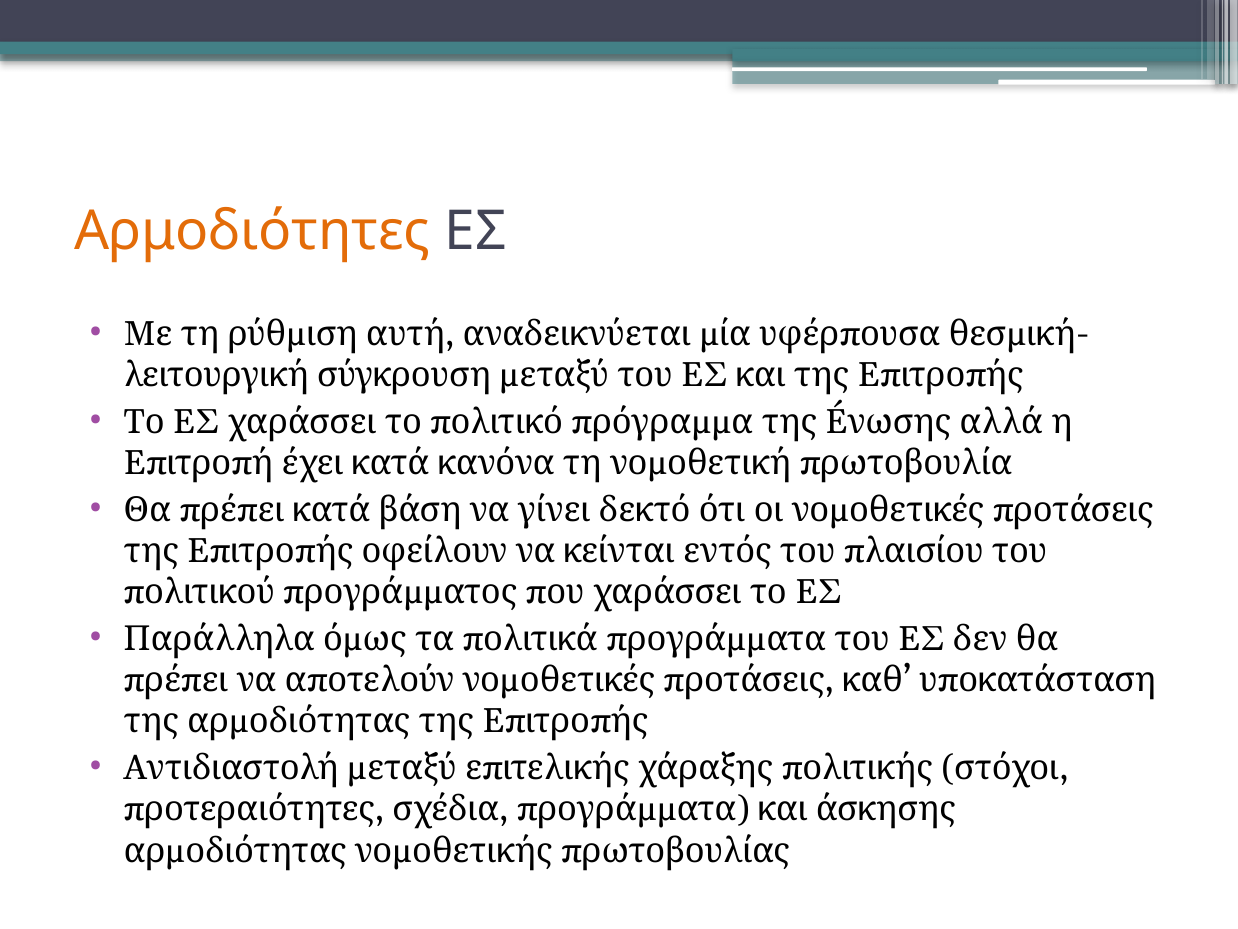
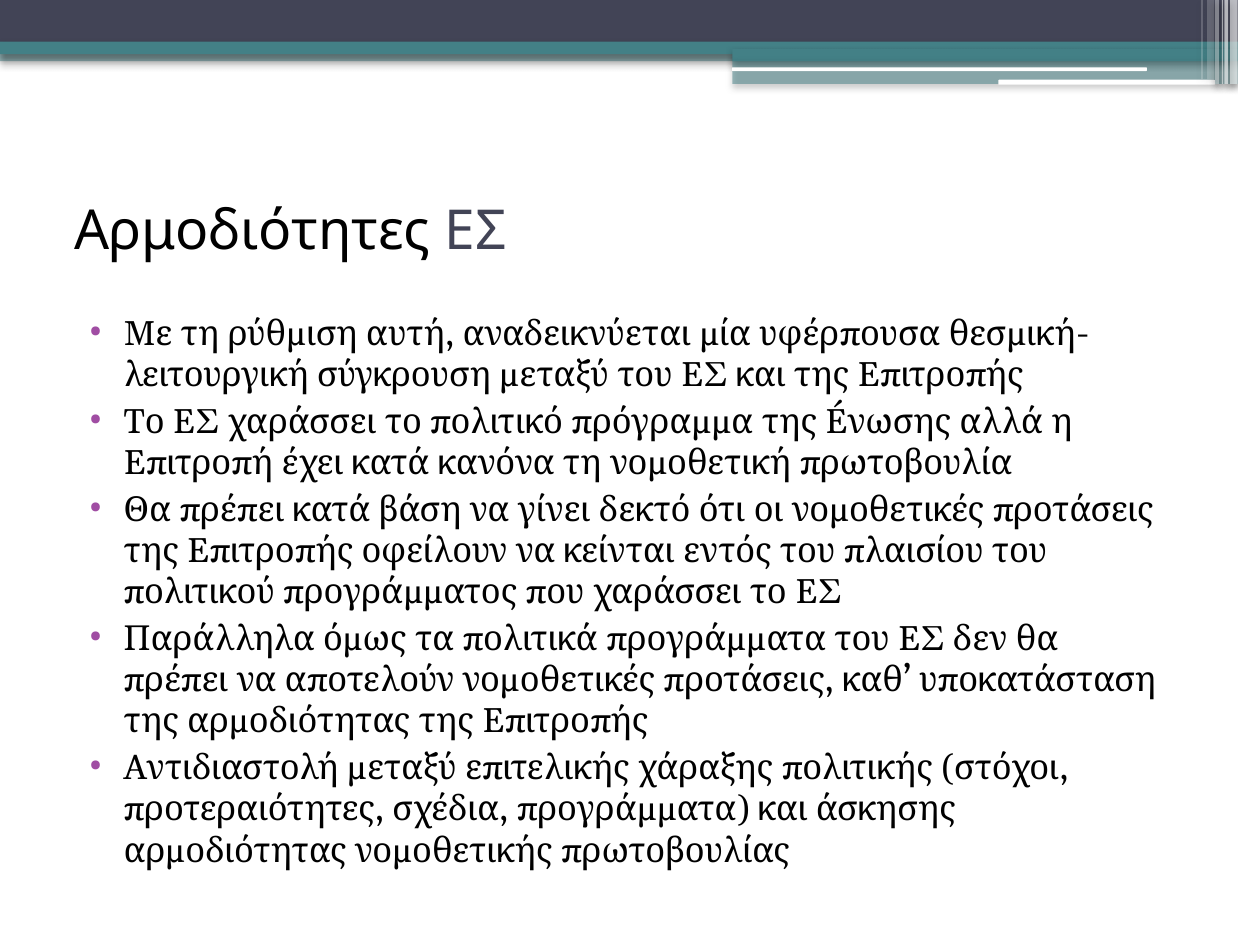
Αρμοδιότητες colour: orange -> black
